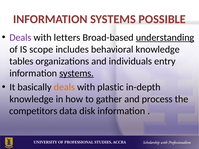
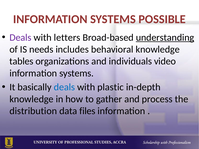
scope: scope -> needs
entry: entry -> video
systems at (77, 73) underline: present -> none
deals at (64, 87) colour: orange -> blue
competitors: competitors -> distribution
disk: disk -> files
